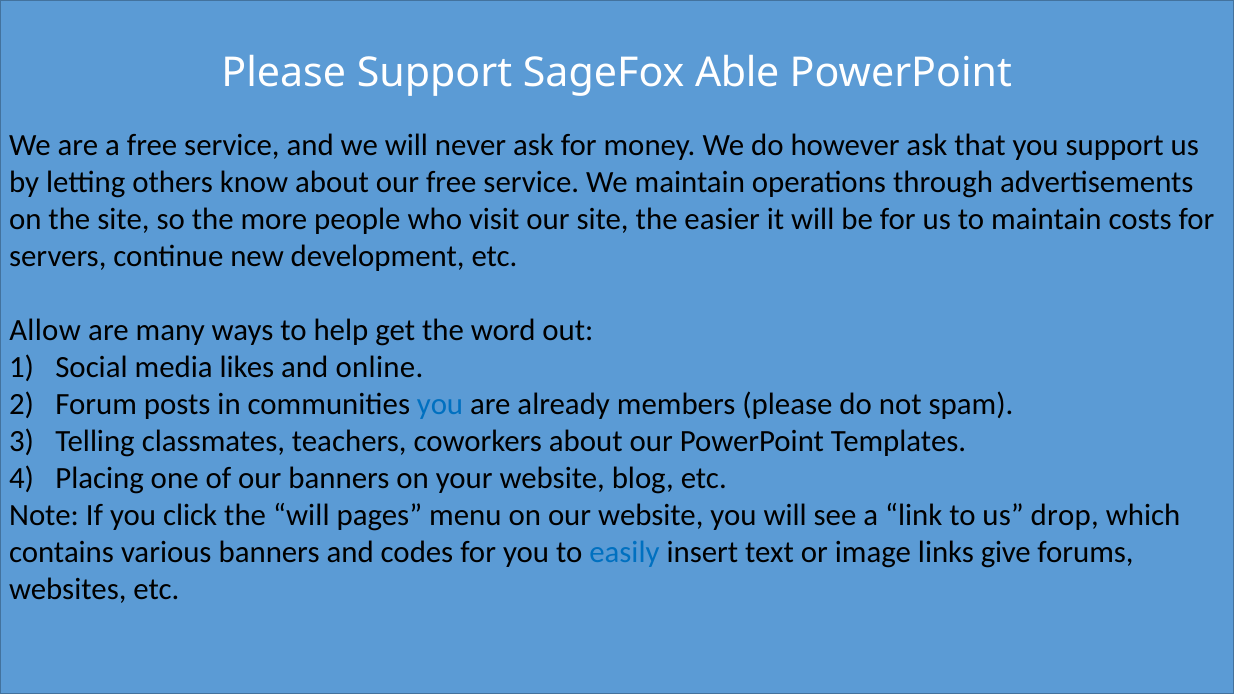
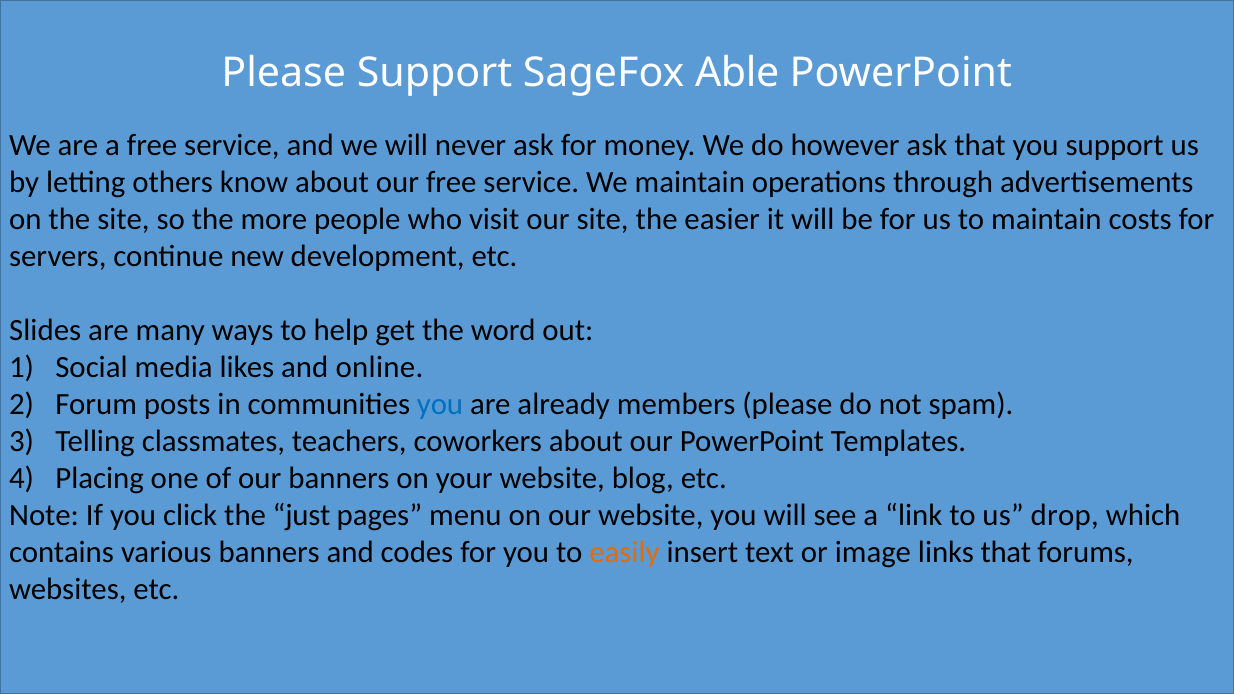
Allow: Allow -> Slides
the will: will -> just
easily colour: blue -> orange
links give: give -> that
